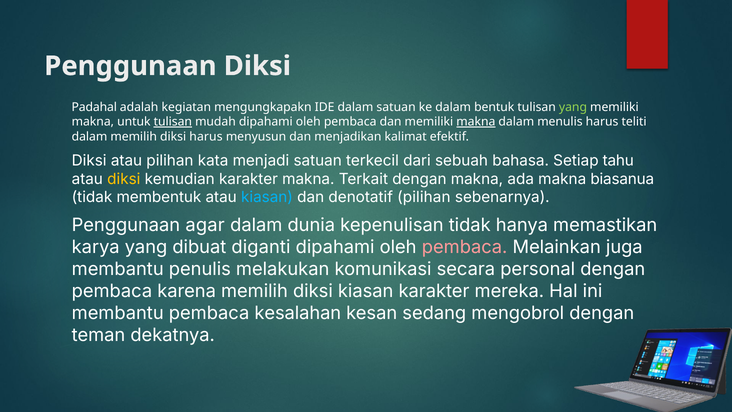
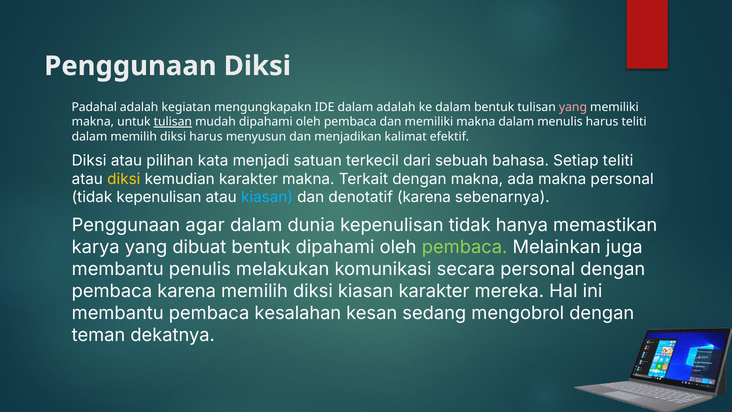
dalam satuan: satuan -> adalah
yang at (573, 107) colour: light green -> pink
makna at (476, 122) underline: present -> none
Setiap tahu: tahu -> teliti
makna biasanua: biasanua -> personal
tidak membentuk: membentuk -> kepenulisan
denotatif pilihan: pilihan -> karena
dibuat diganti: diganti -> bentuk
pembaca at (465, 247) colour: pink -> light green
